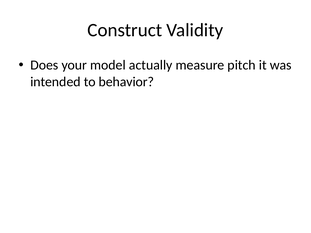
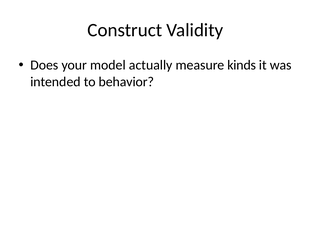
pitch: pitch -> kinds
